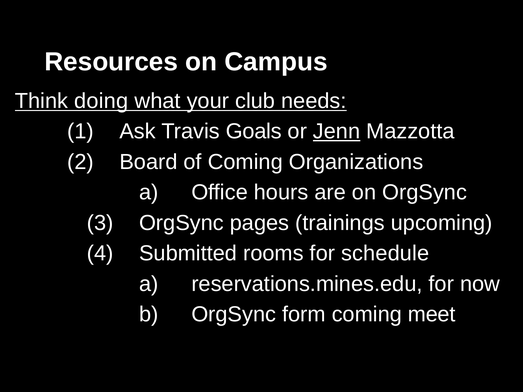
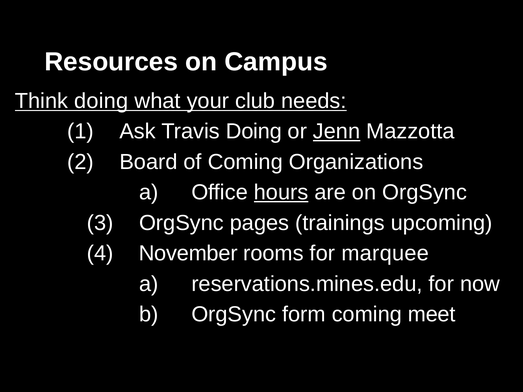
Travis Goals: Goals -> Doing
hours underline: none -> present
Submitted: Submitted -> November
schedule: schedule -> marquee
